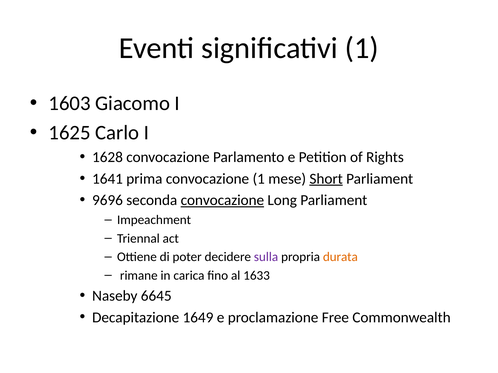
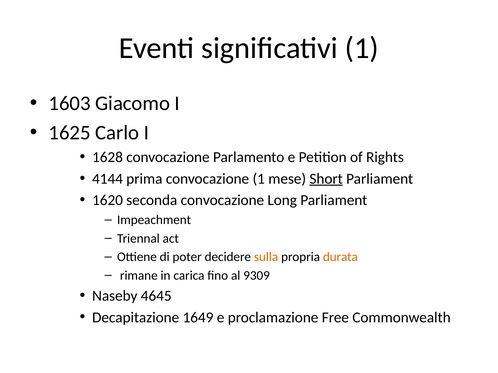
1641: 1641 -> 4144
9696: 9696 -> 1620
convocazione at (222, 201) underline: present -> none
sulla colour: purple -> orange
1633: 1633 -> 9309
6645: 6645 -> 4645
